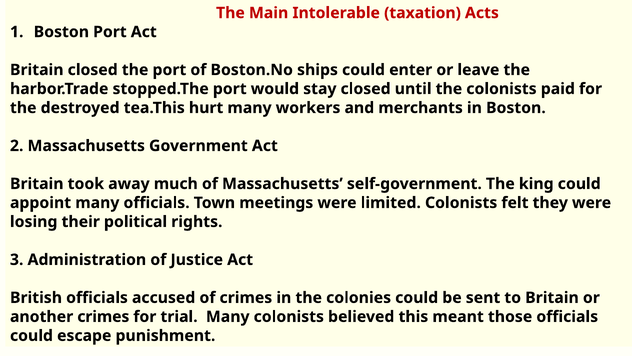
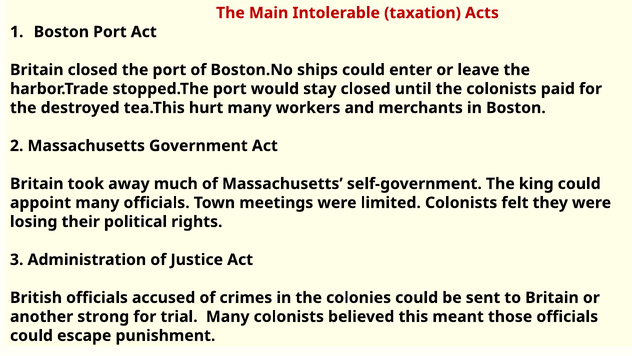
another crimes: crimes -> strong
